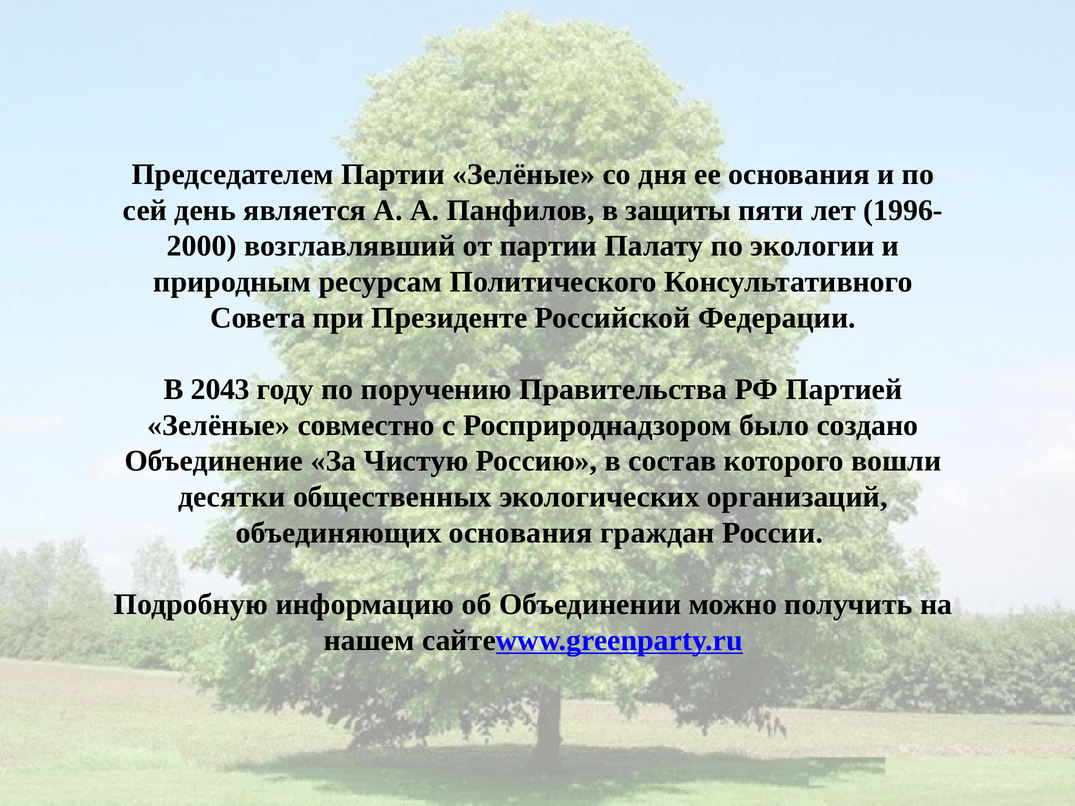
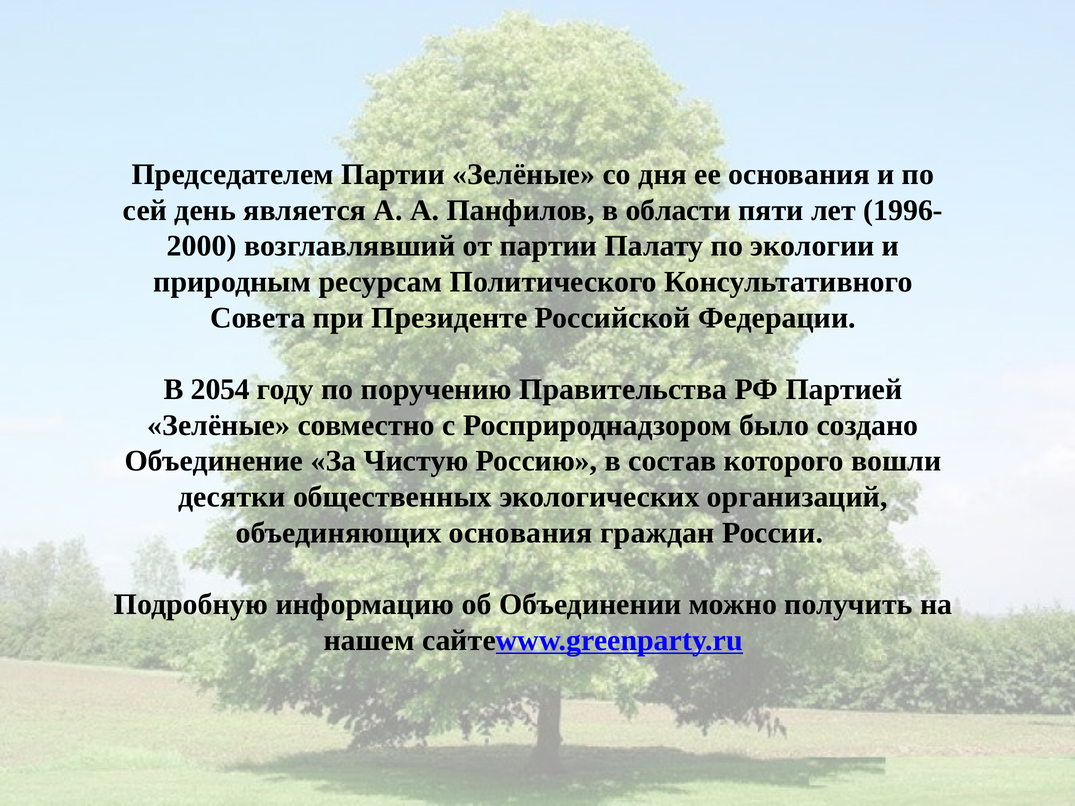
защиты: защиты -> области
2043: 2043 -> 2054
